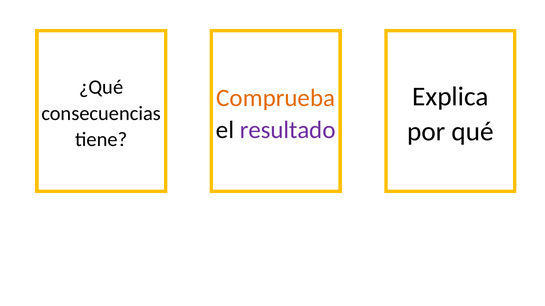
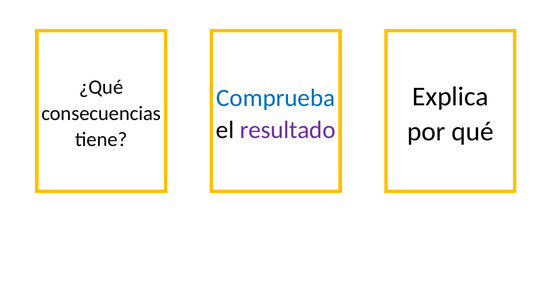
Comprueba colour: orange -> blue
